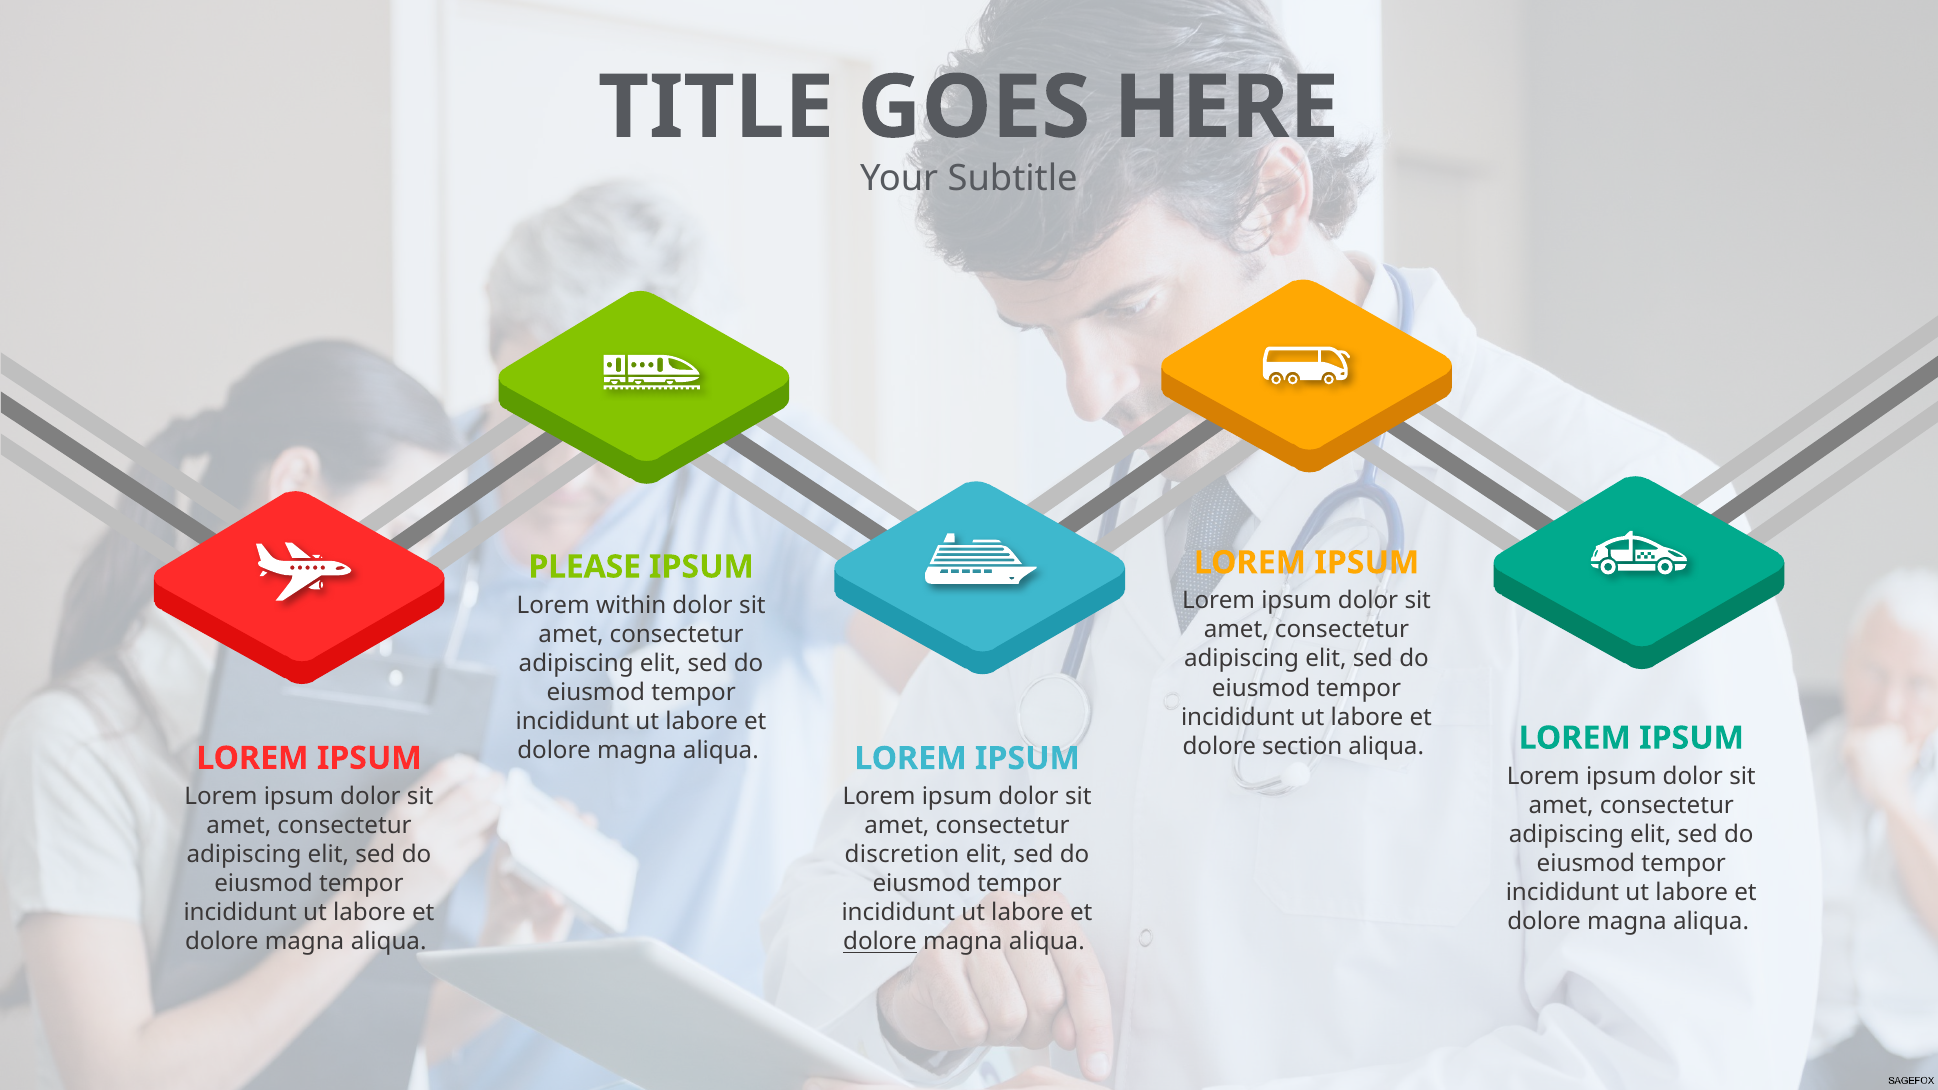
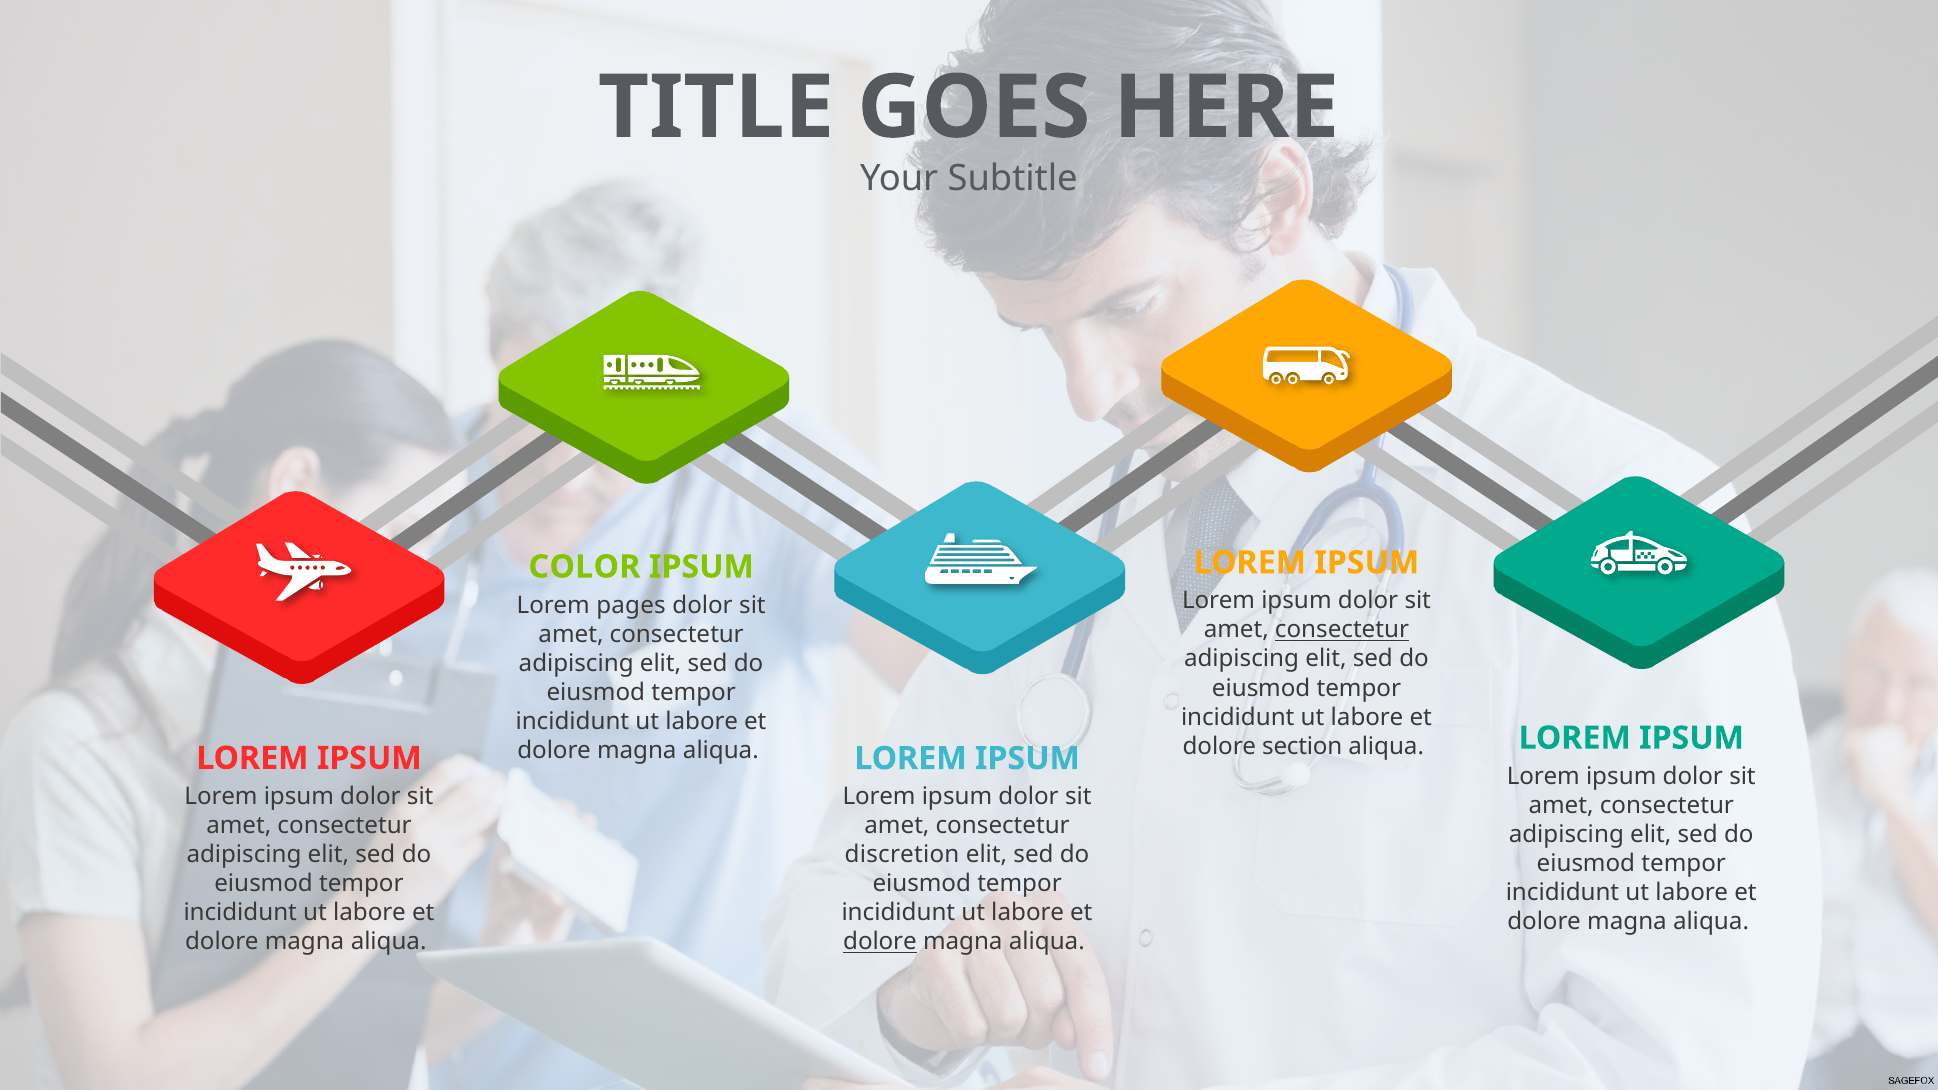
PLEASE: PLEASE -> COLOR
within: within -> pages
consectetur at (1342, 630) underline: none -> present
